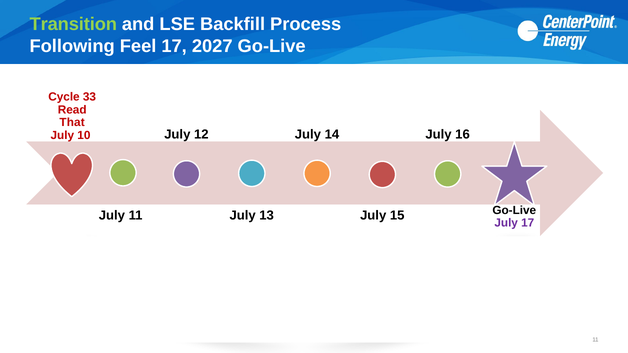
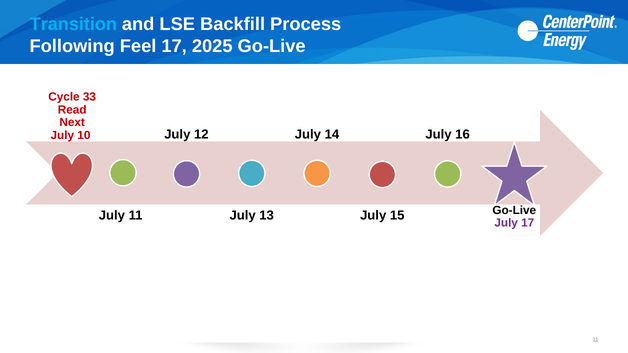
Transition colour: light green -> light blue
2027: 2027 -> 2025
That: That -> Next
